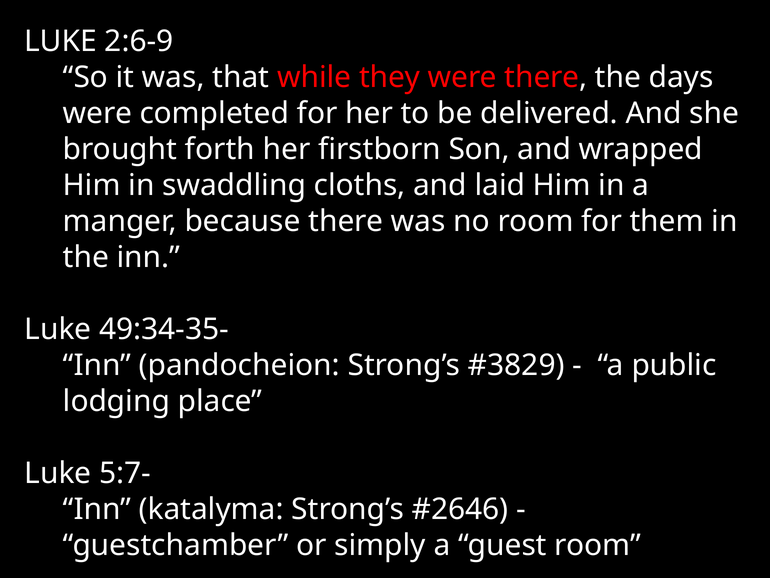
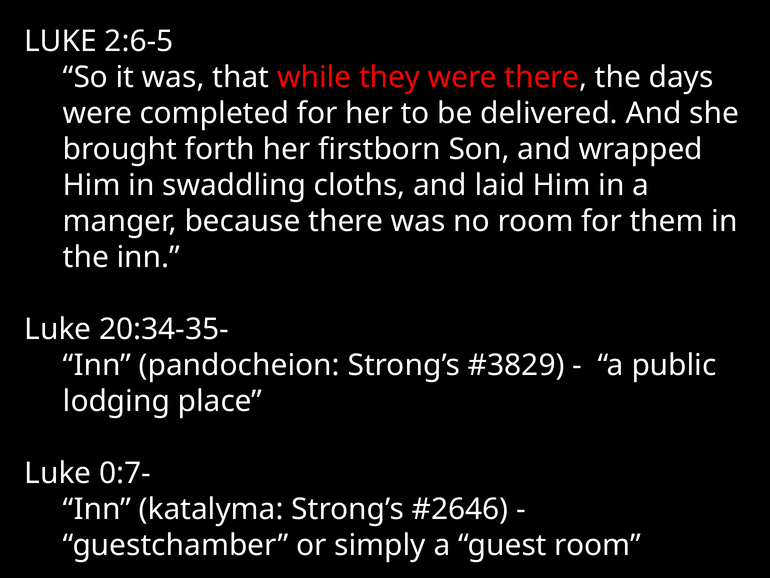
2:6-9: 2:6-9 -> 2:6-5
49:34-35-: 49:34-35- -> 20:34-35-
5:7-: 5:7- -> 0:7-
